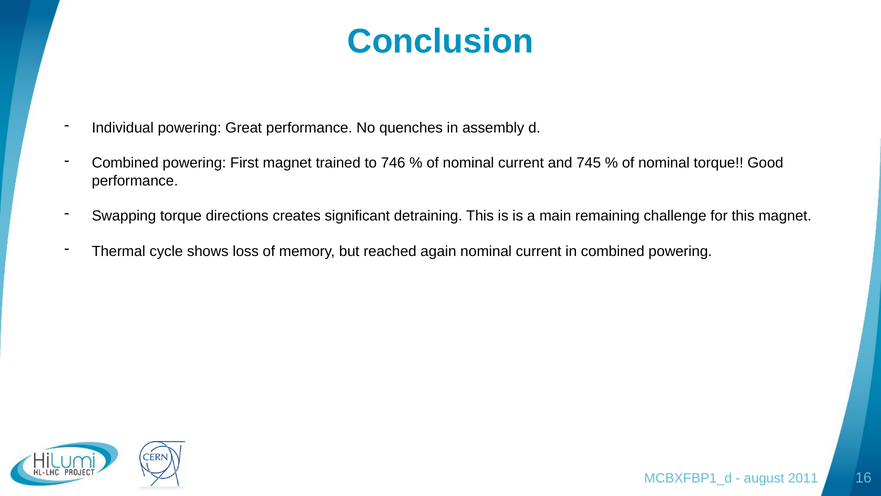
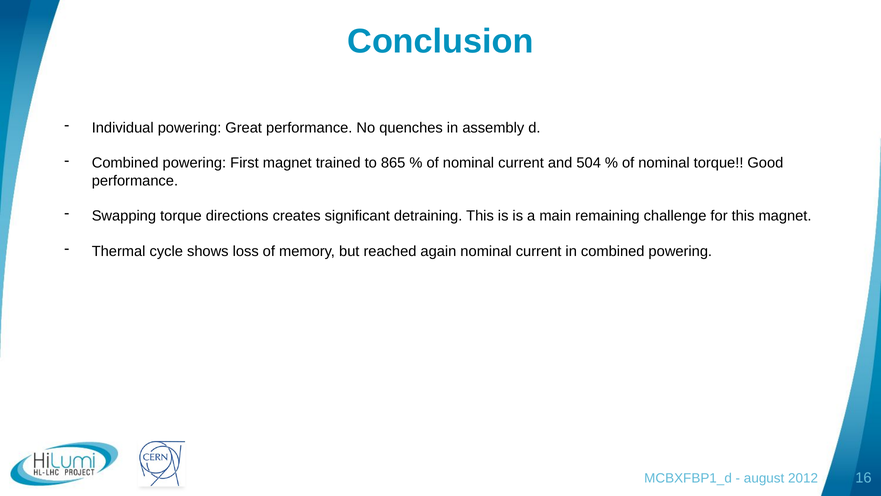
746: 746 -> 865
745: 745 -> 504
2011: 2011 -> 2012
